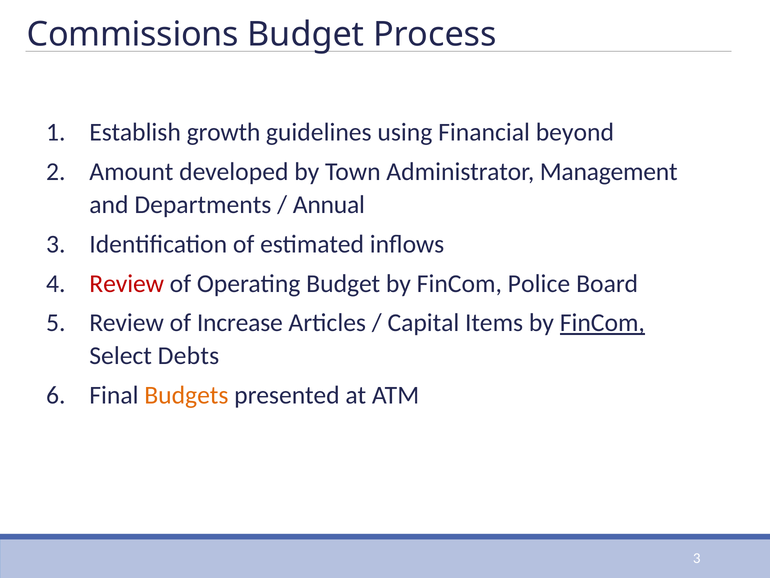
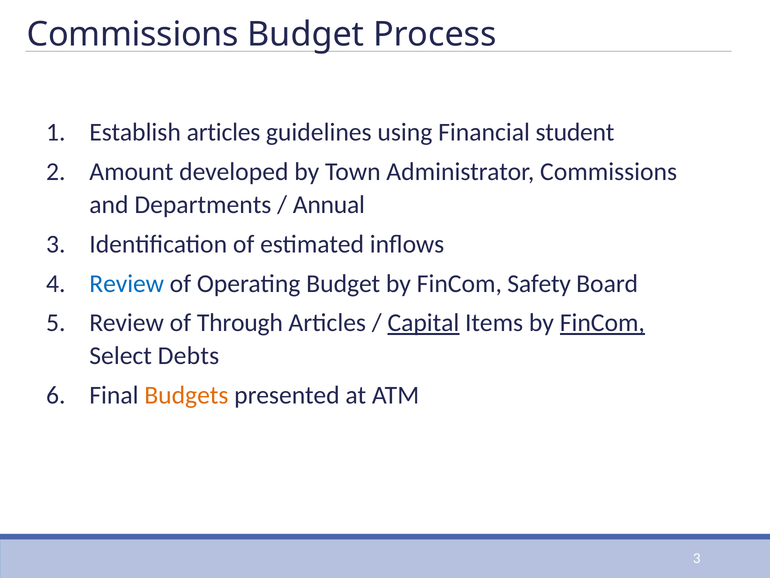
Establish growth: growth -> articles
beyond: beyond -> student
Administrator Management: Management -> Commissions
Review at (127, 283) colour: red -> blue
Police: Police -> Safety
Increase: Increase -> Through
Capital underline: none -> present
